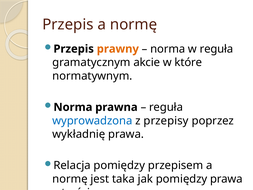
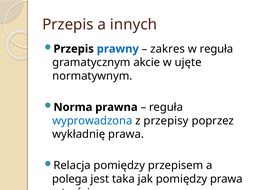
Przepis a normę: normę -> innych
prawny colour: orange -> blue
norma at (168, 49): norma -> zakres
które: które -> ujęte
normę at (70, 179): normę -> polega
